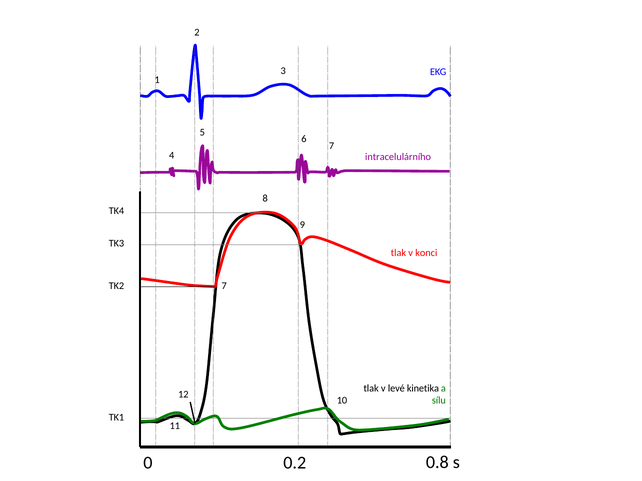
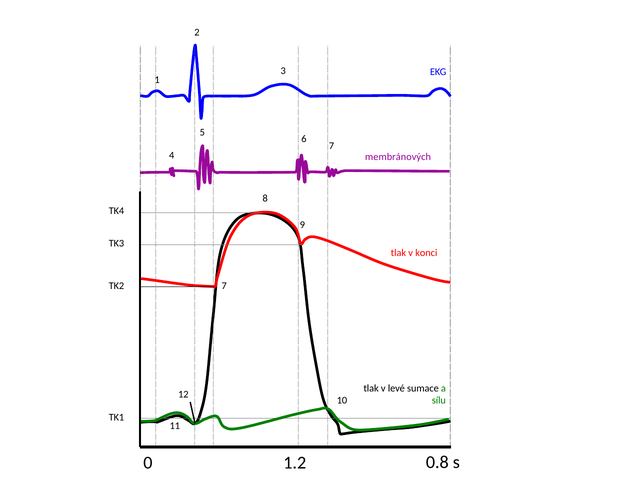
intracelulárního: intracelulárního -> membránových
kinetika: kinetika -> sumace
0.2: 0.2 -> 1.2
